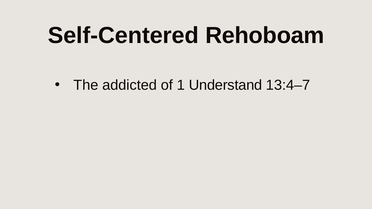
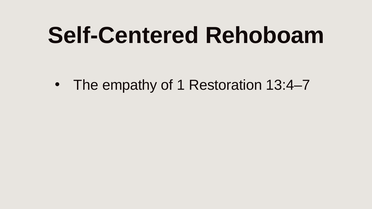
addicted: addicted -> empathy
Understand: Understand -> Restoration
